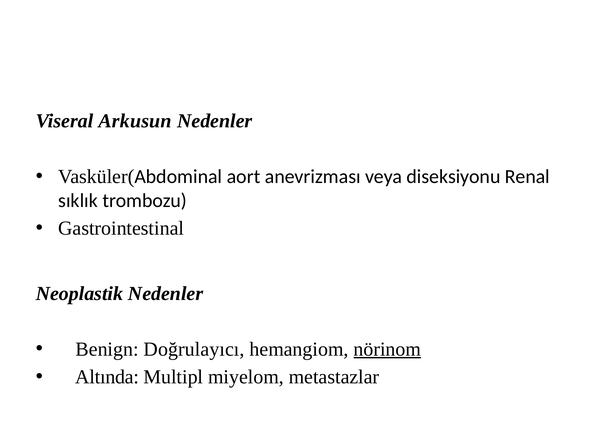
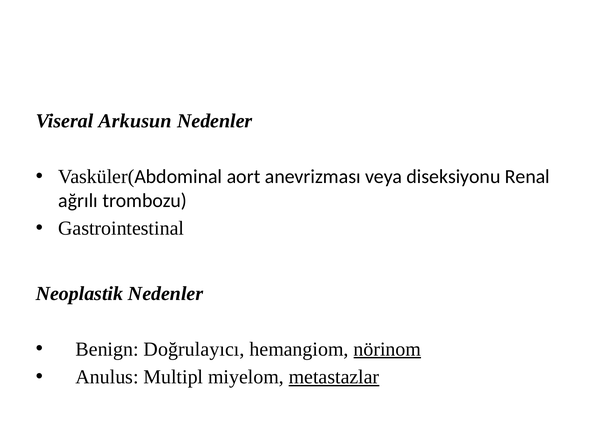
sıklık: sıklık -> ağrılı
Altında: Altında -> Anulus
metastazlar underline: none -> present
